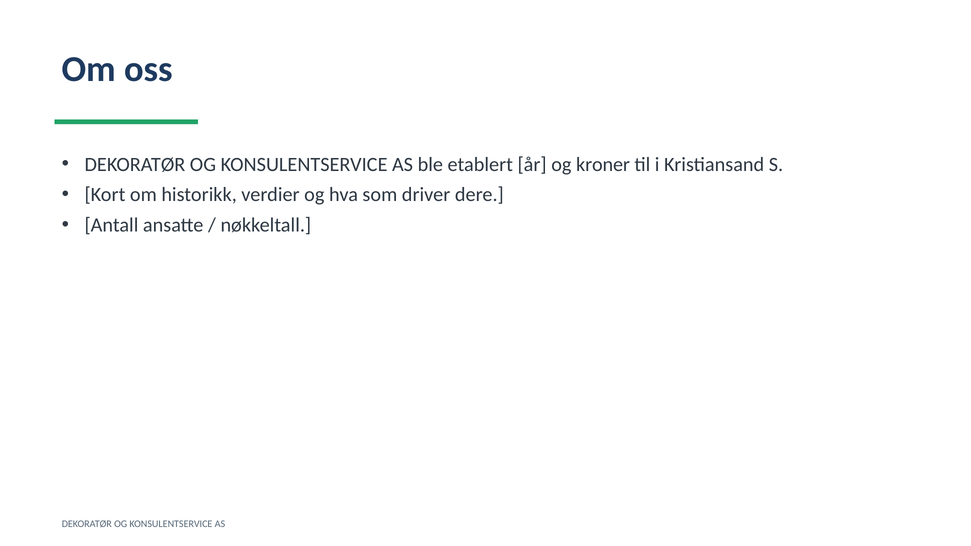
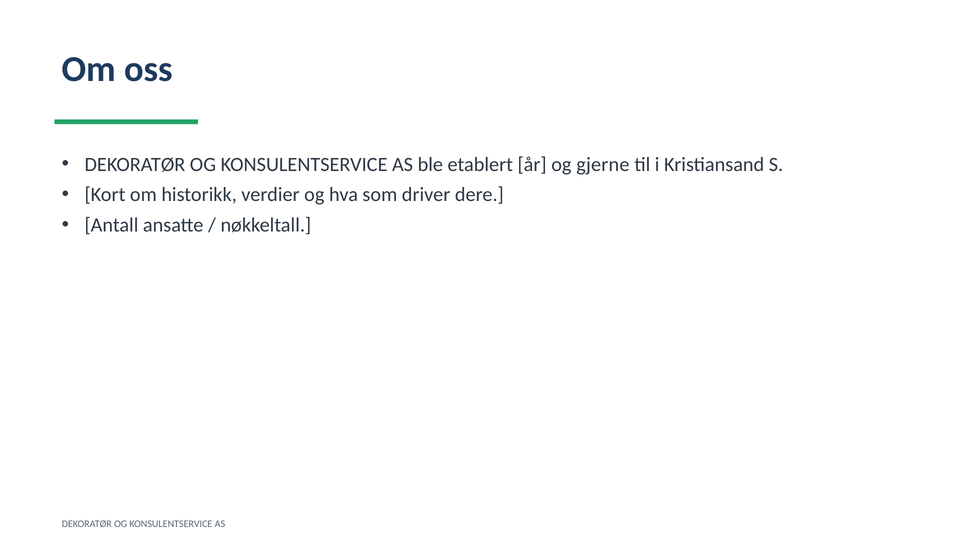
kroner: kroner -> gjerne
